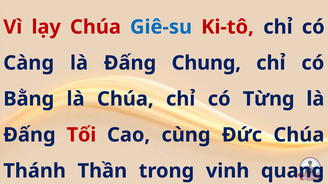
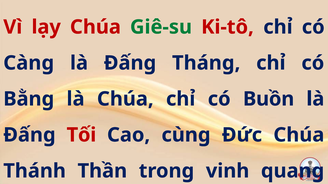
Giê-su colour: blue -> green
Chung: Chung -> Tháng
Từng: Từng -> Buồn
